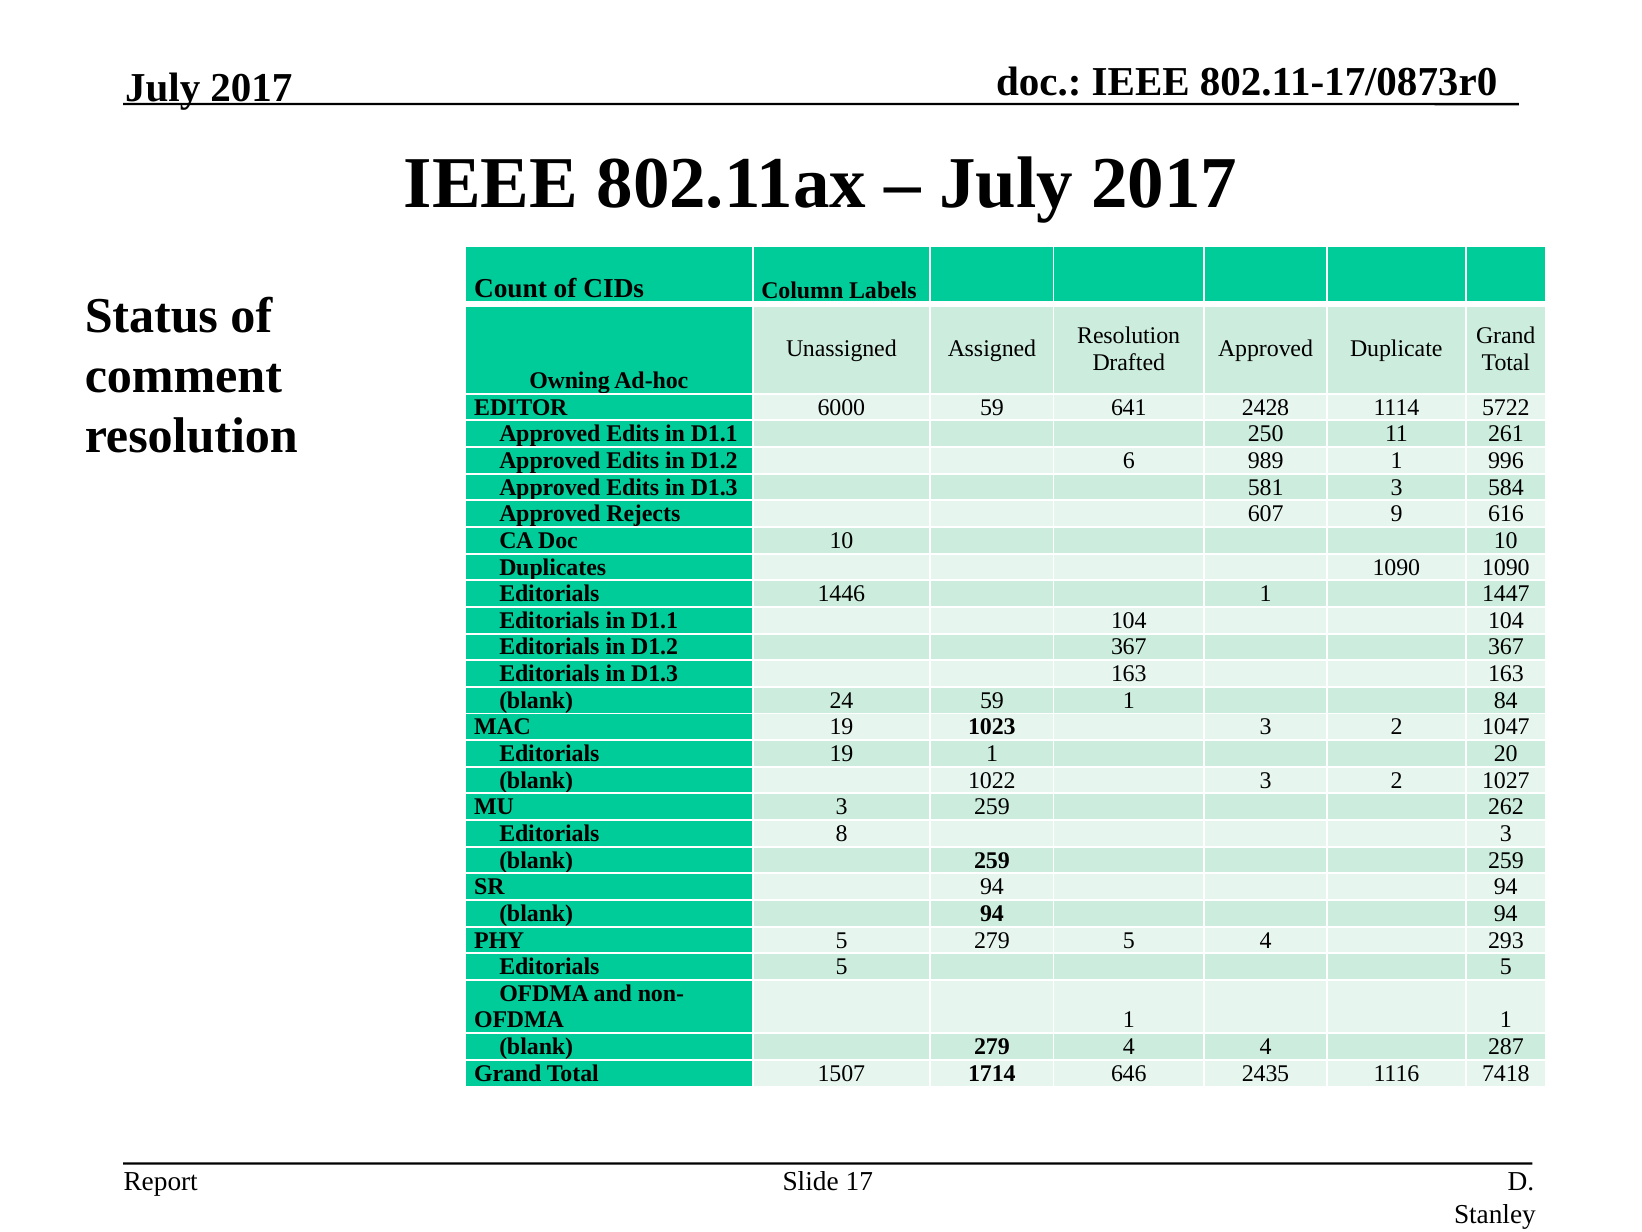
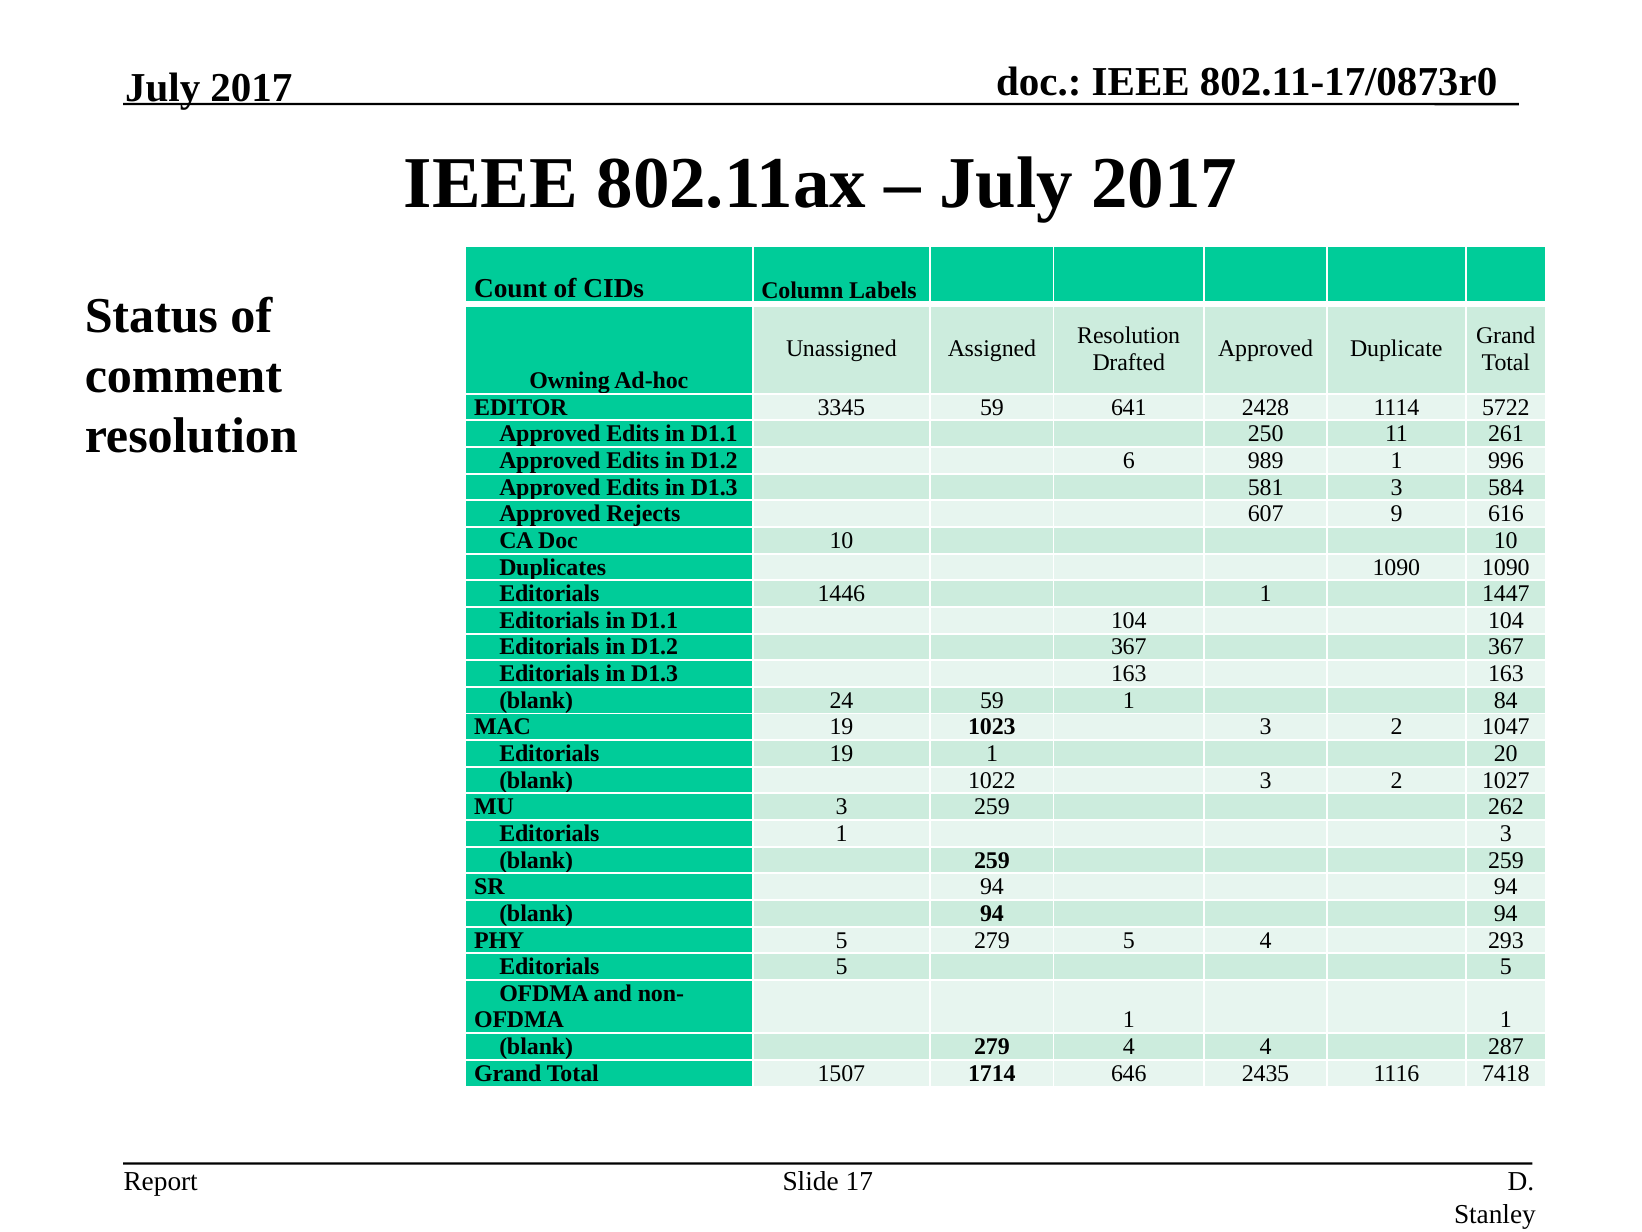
6000: 6000 -> 3345
Editorials 8: 8 -> 1
